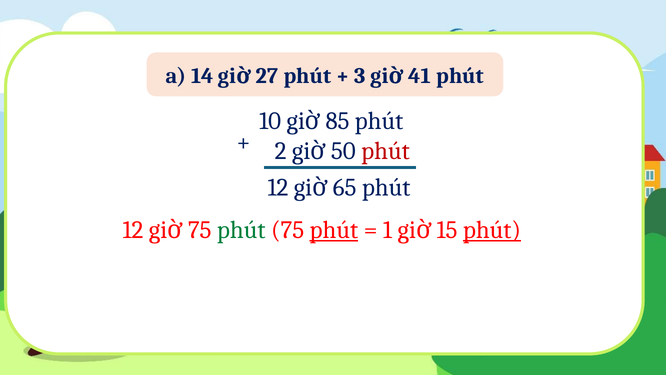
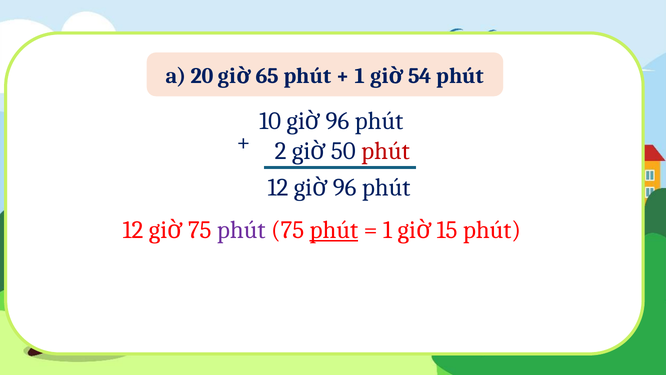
14: 14 -> 20
27: 27 -> 65
3 at (360, 76): 3 -> 1
41: 41 -> 54
85 at (337, 121): 85 -> 96
65 at (345, 187): 65 -> 96
phút at (241, 230) colour: green -> purple
phút at (492, 230) underline: present -> none
